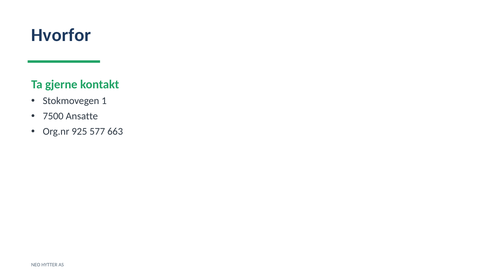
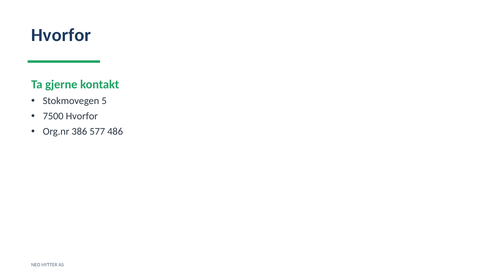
1: 1 -> 5
7500 Ansatte: Ansatte -> Hvorfor
925: 925 -> 386
663: 663 -> 486
